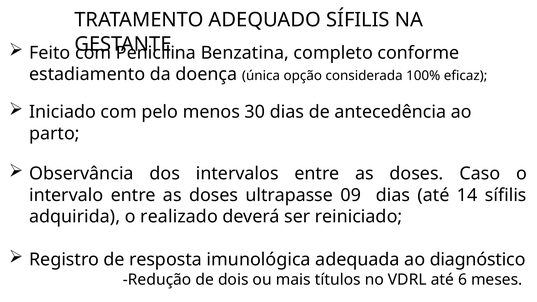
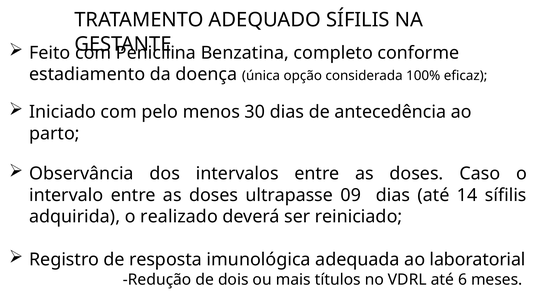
diagnóstico: diagnóstico -> laboratorial
